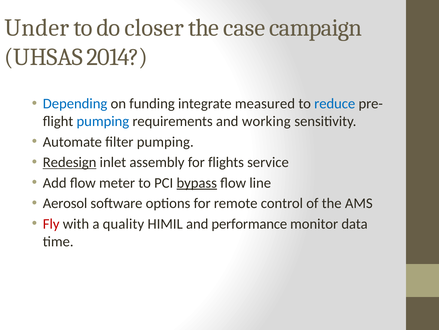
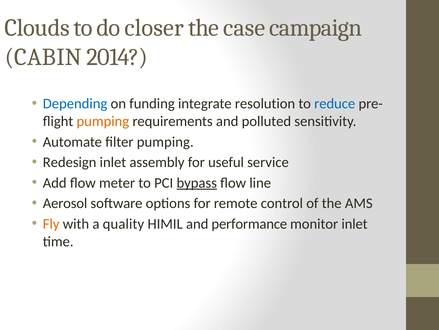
Under: Under -> Clouds
UHSAS: UHSAS -> CABIN
measured: measured -> resolution
pumping at (103, 121) colour: blue -> orange
working: working -> polluted
Redesign underline: present -> none
flights: flights -> useful
Fly colour: red -> orange
monitor data: data -> inlet
